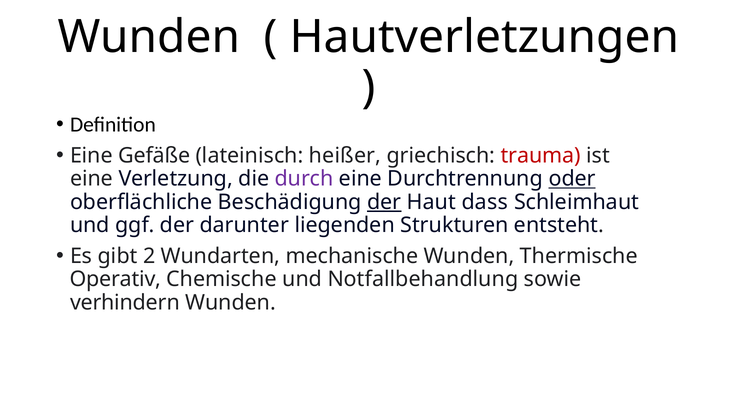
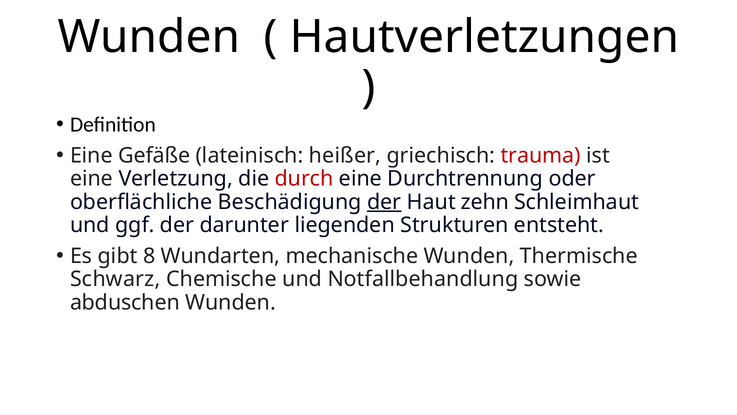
durch colour: purple -> red
oder underline: present -> none
dass: dass -> zehn
2: 2 -> 8
Operativ: Operativ -> Schwarz
verhindern: verhindern -> abduschen
